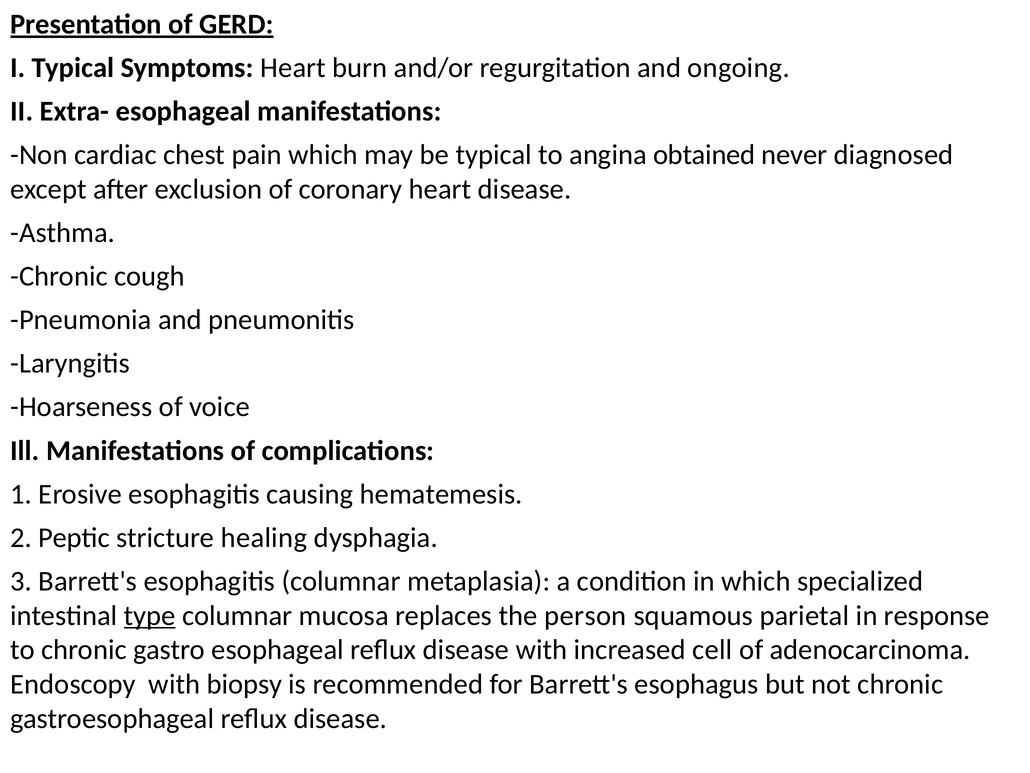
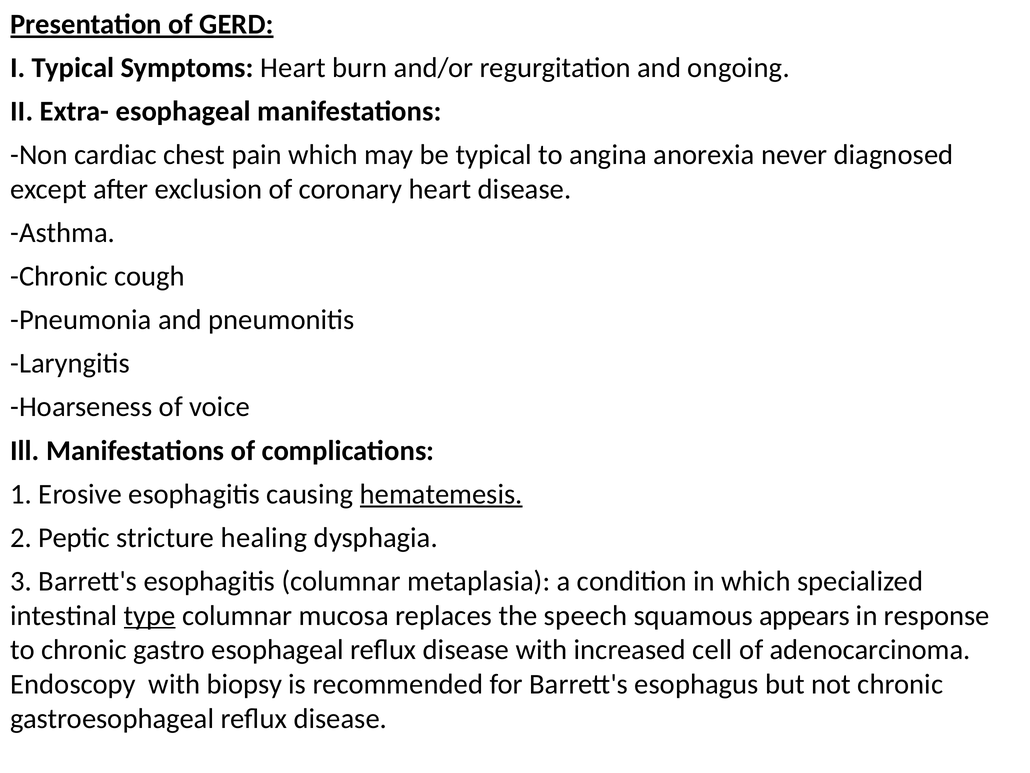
obtained: obtained -> anorexia
hematemesis underline: none -> present
person: person -> speech
parietal: parietal -> appears
